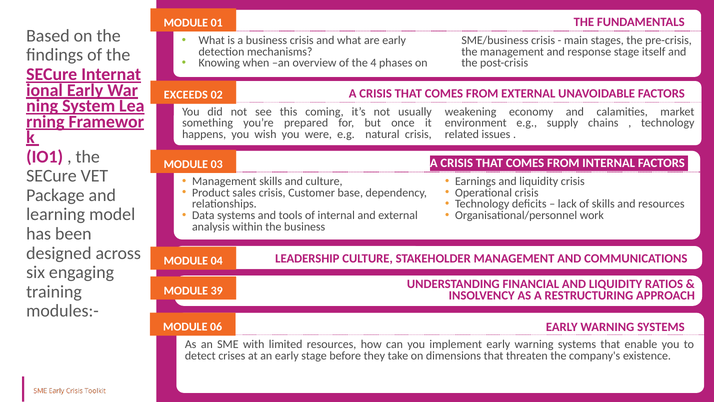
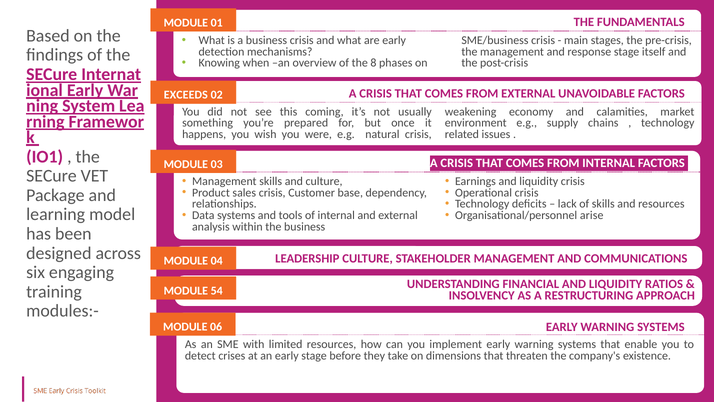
4: 4 -> 8
work: work -> arise
39: 39 -> 54
